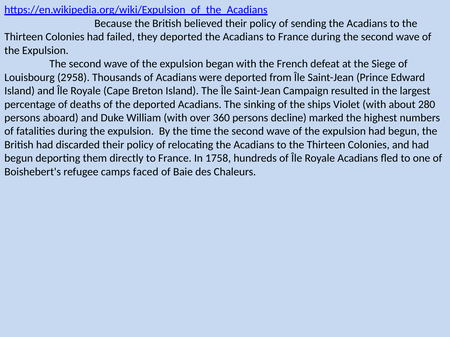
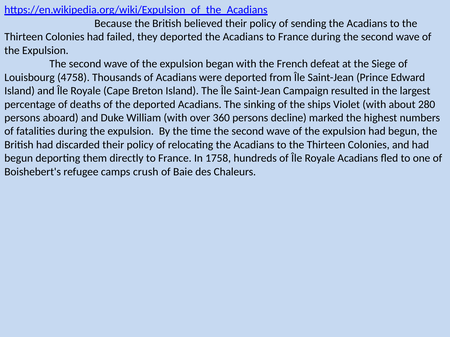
2958: 2958 -> 4758
faced: faced -> crush
